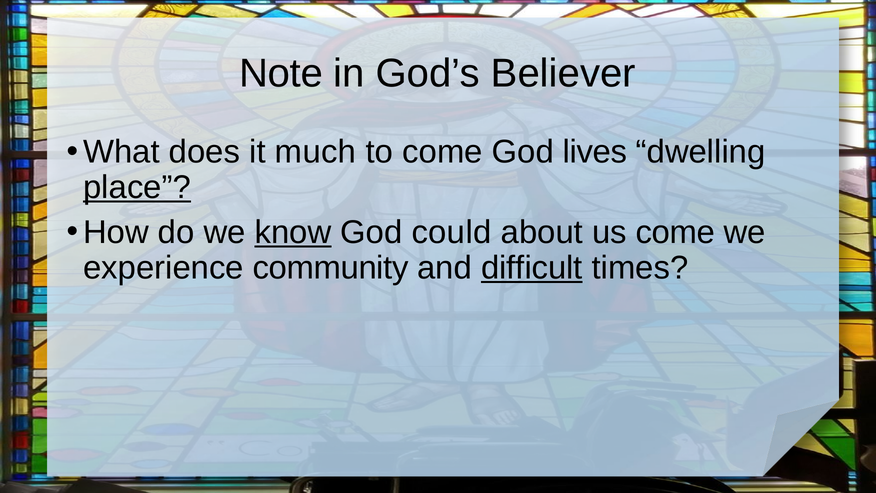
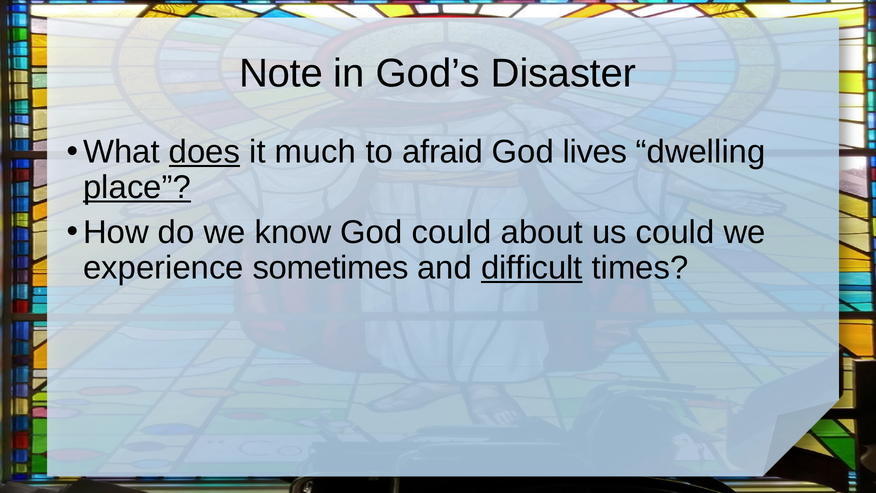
Believer: Believer -> Disaster
does underline: none -> present
to come: come -> afraid
know underline: present -> none
us come: come -> could
community: community -> sometimes
